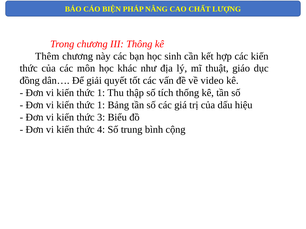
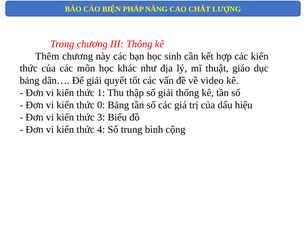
đồng at (30, 81): đồng -> bảng
số tích: tích -> giải
1 at (101, 105): 1 -> 0
